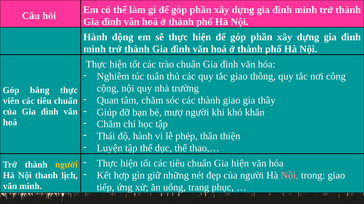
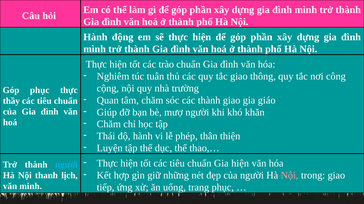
Góp bằng: bằng -> phục
thầy: thầy -> giáo
viên: viên -> thầy
người at (66, 165) colour: yellow -> light blue
